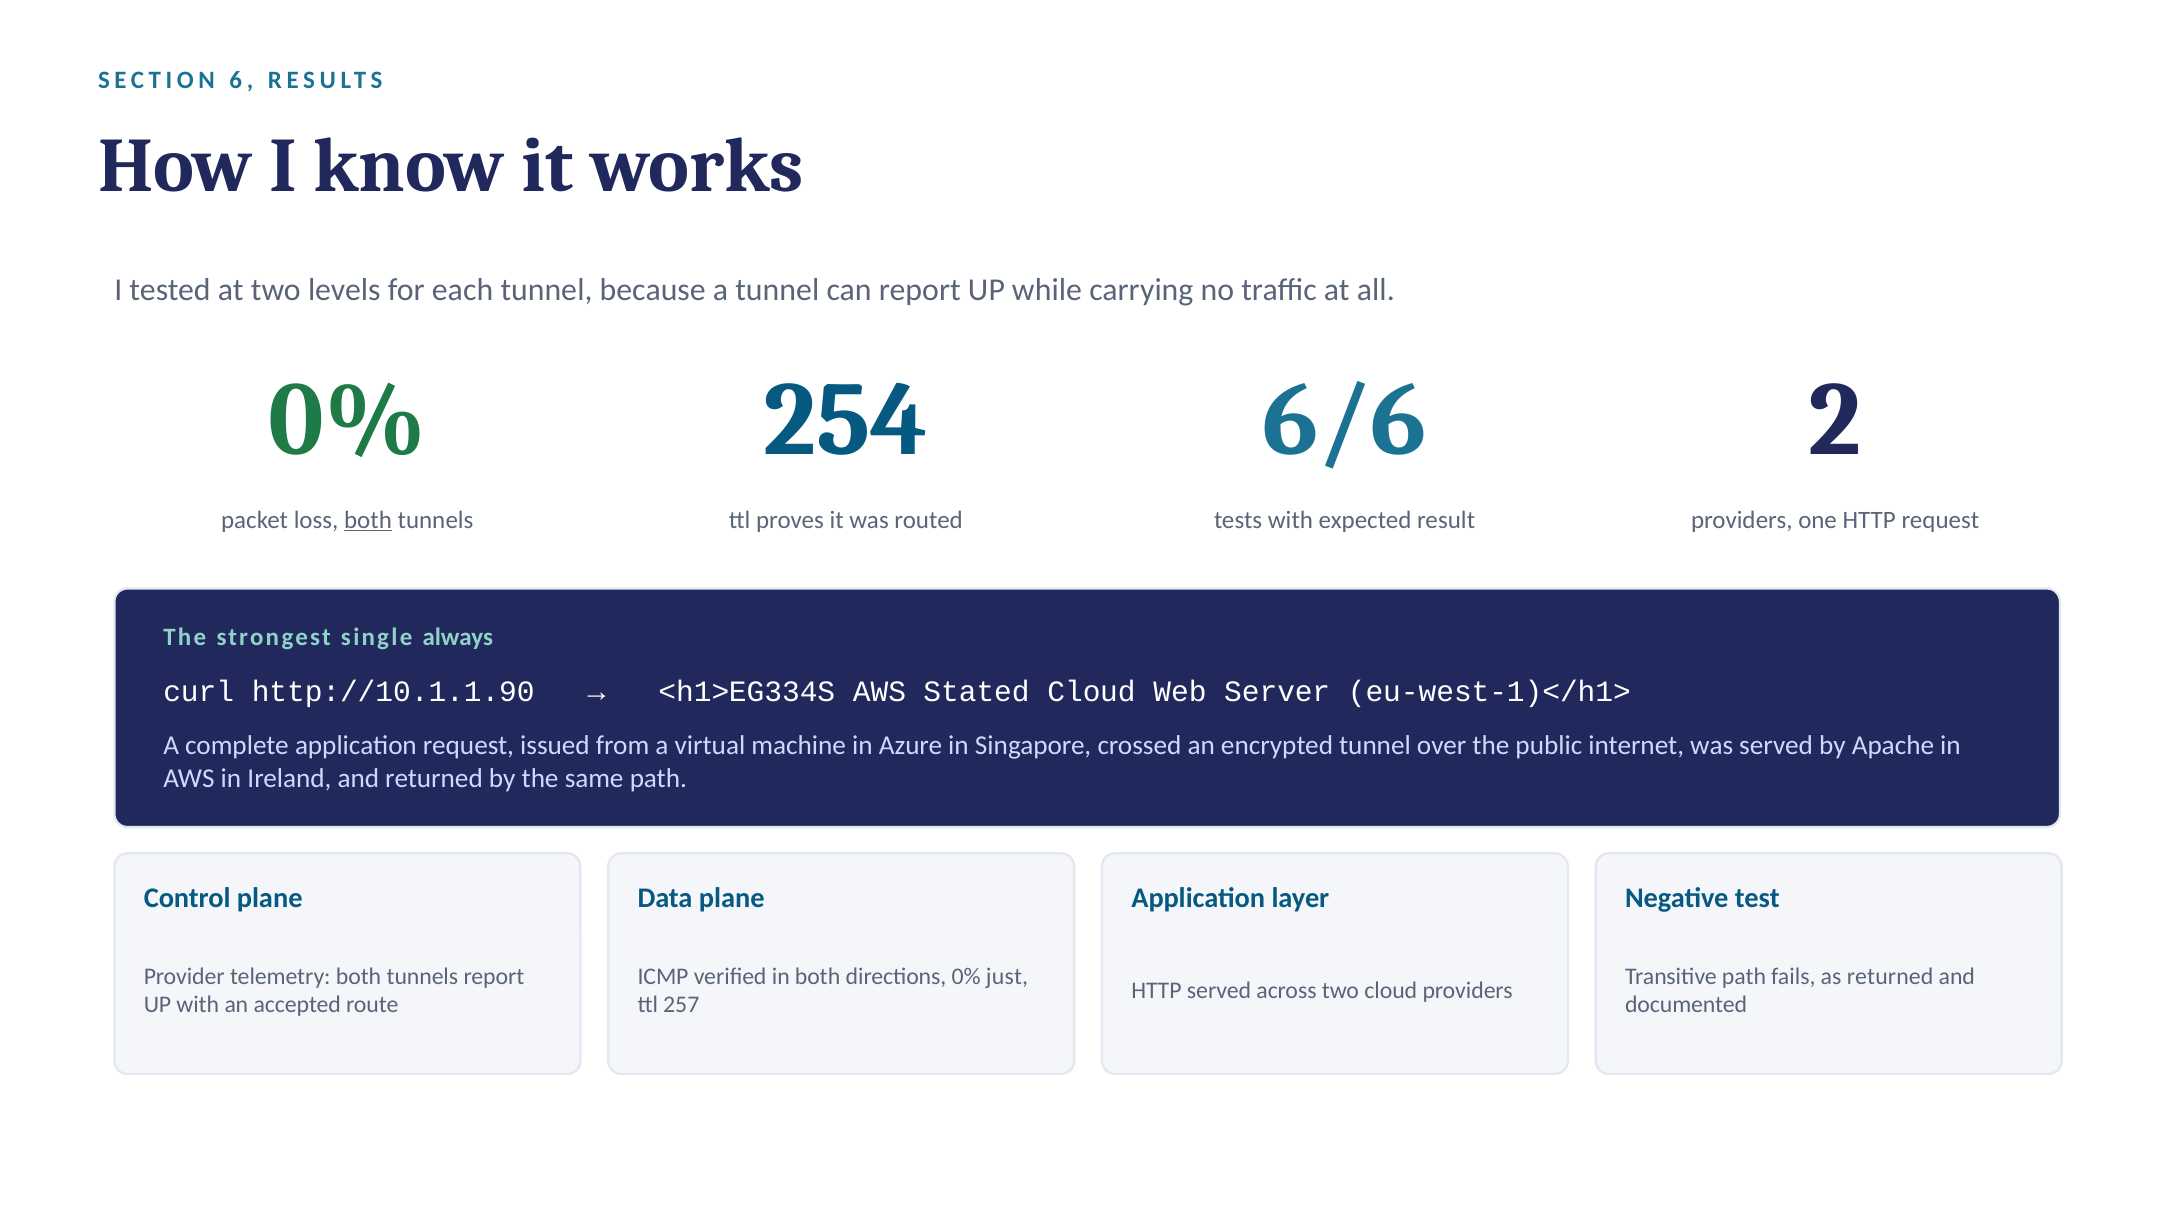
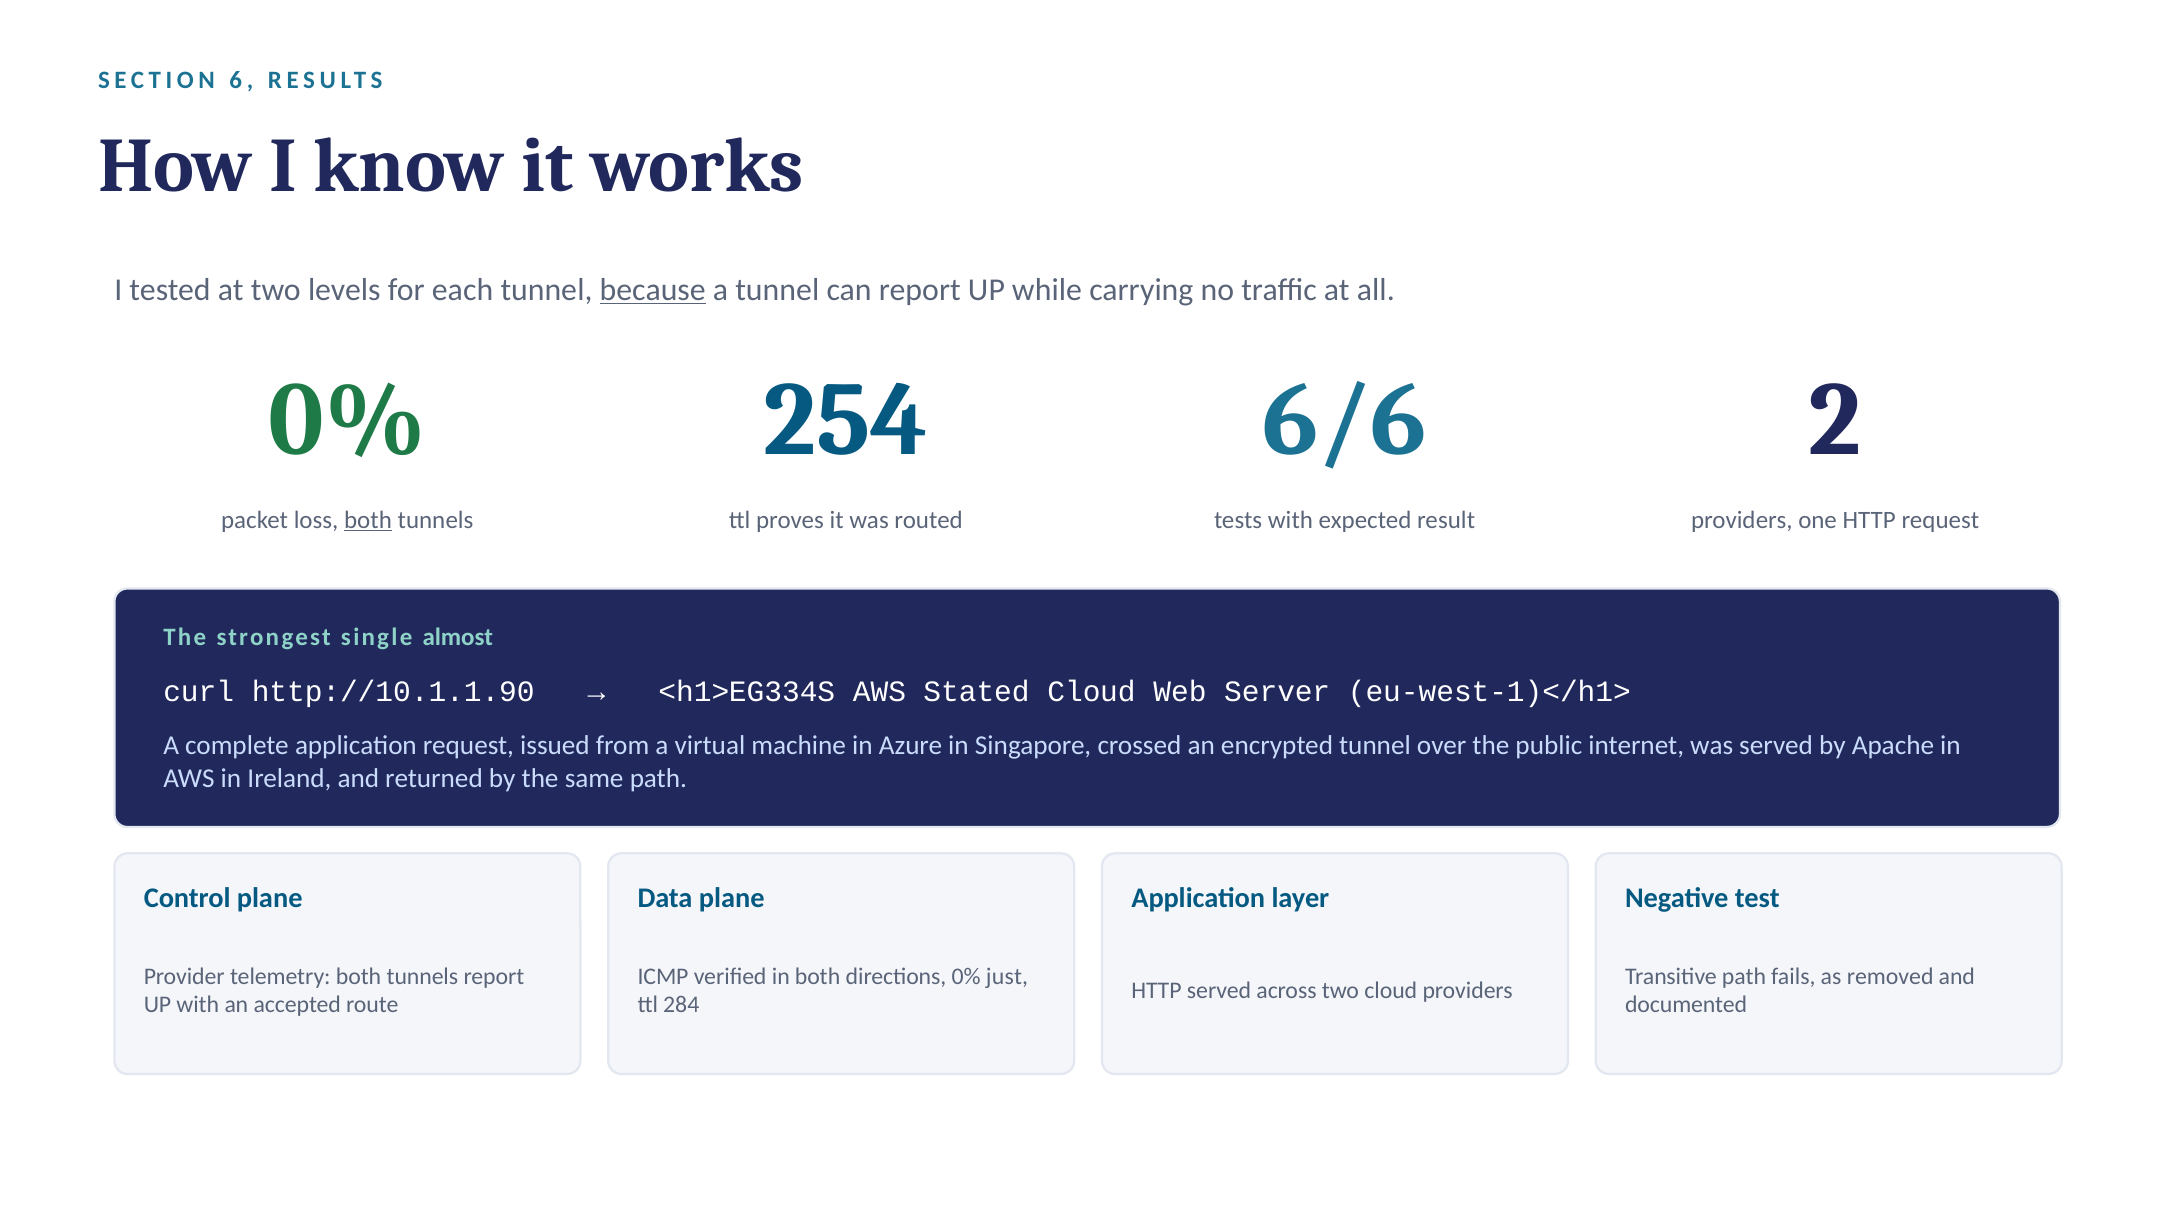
because underline: none -> present
always: always -> almost
as returned: returned -> removed
257: 257 -> 284
